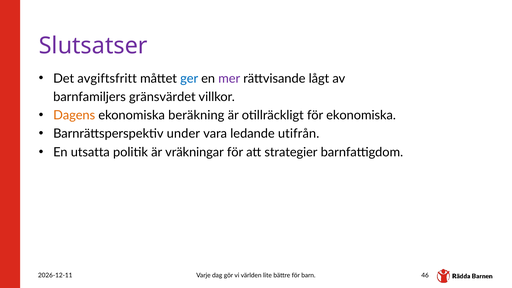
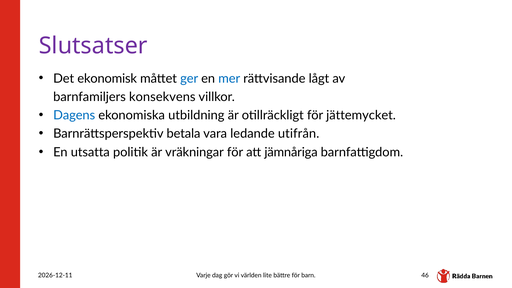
avgiftsfritt: avgiftsfritt -> ekonomisk
mer colour: purple -> blue
gränsvärdet: gränsvärdet -> konsekvens
Dagens colour: orange -> blue
beräkning: beräkning -> utbildning
för ekonomiska: ekonomiska -> jättemycket
under: under -> betala
strategier: strategier -> jämnåriga
